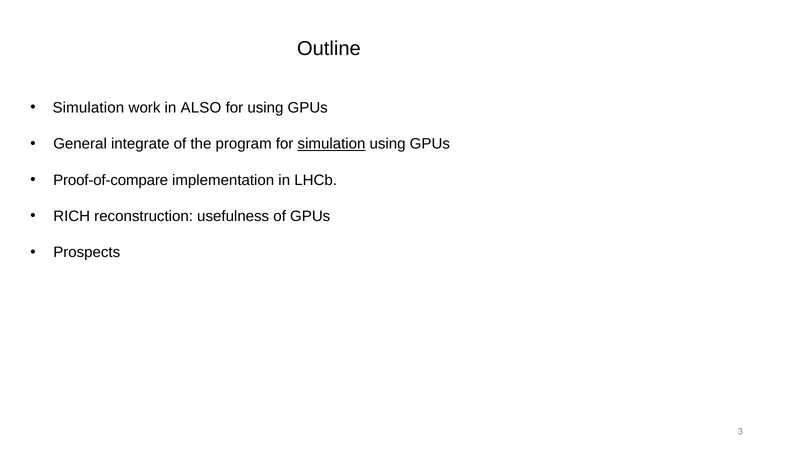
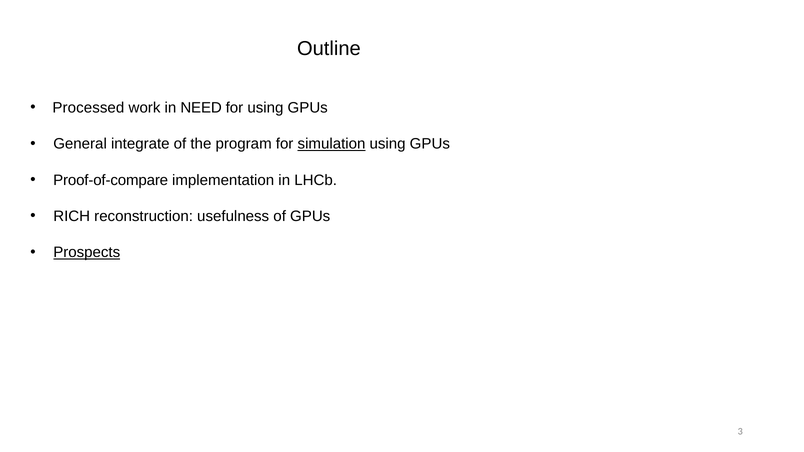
Simulation at (88, 108): Simulation -> Processed
ALSO: ALSO -> NEED
Prospects underline: none -> present
